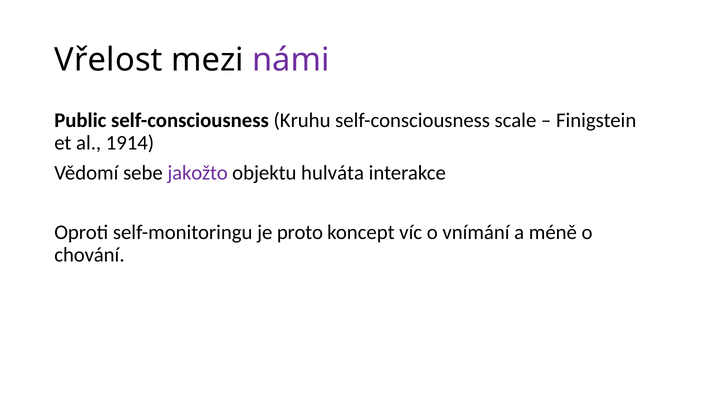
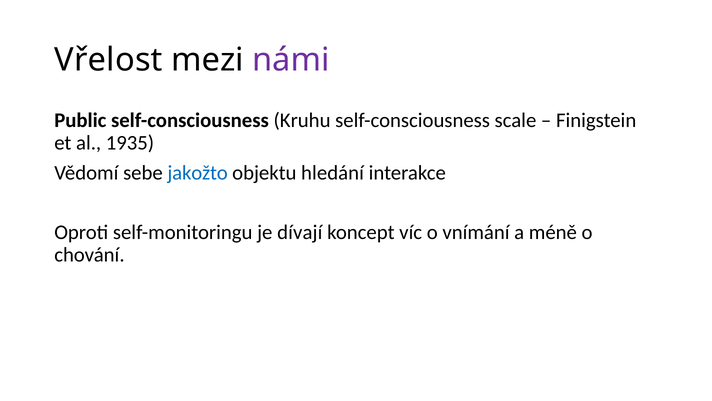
1914: 1914 -> 1935
jakožto colour: purple -> blue
hulváta: hulváta -> hledání
proto: proto -> dívají
